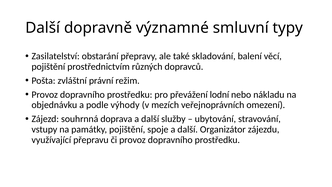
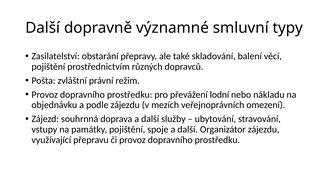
podle výhody: výhody -> zájezdu
